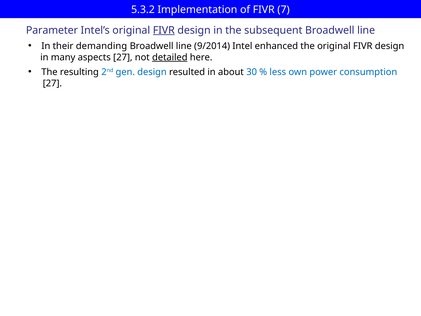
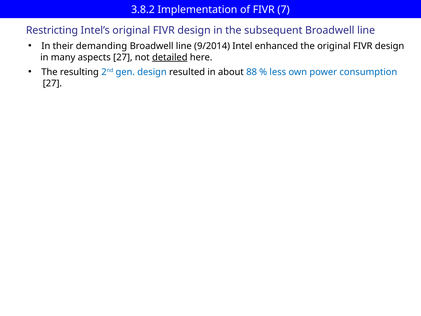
5.3.2: 5.3.2 -> 3.8.2
Parameter: Parameter -> Restricting
FIVR at (164, 30) underline: present -> none
30: 30 -> 88
